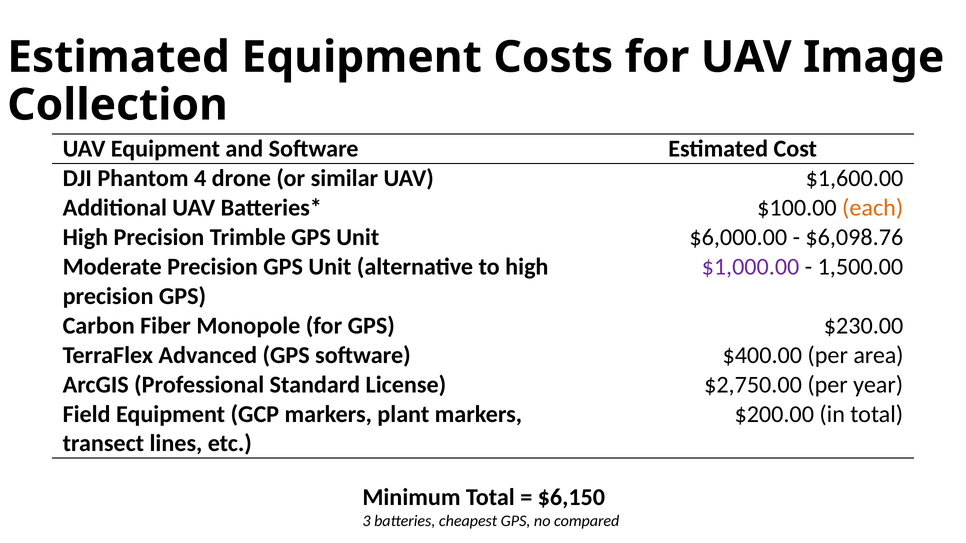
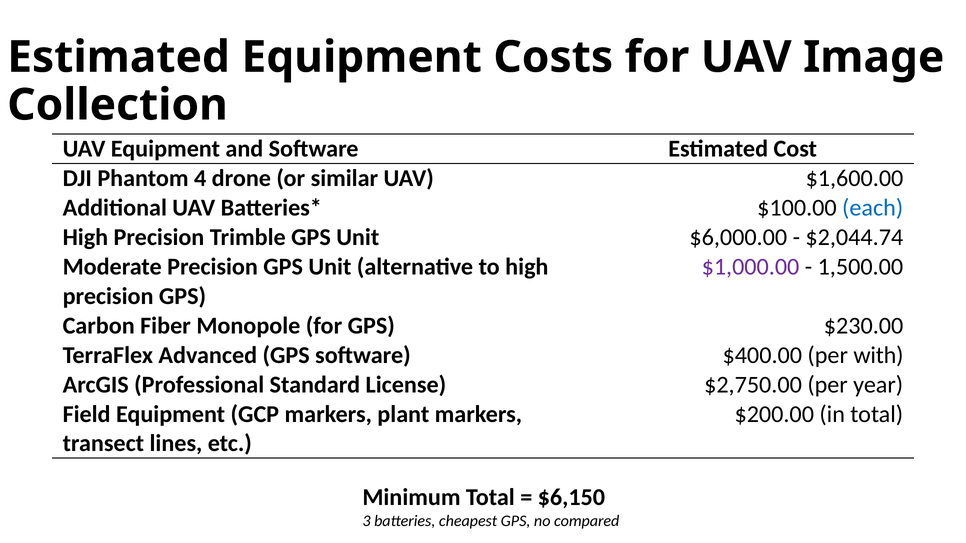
each colour: orange -> blue
$6,098.76: $6,098.76 -> $2,044.74
area: area -> with
